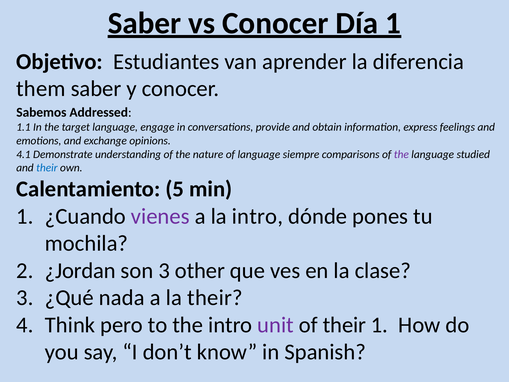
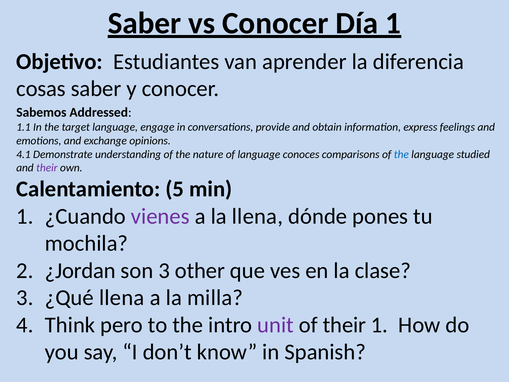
them: them -> cosas
siempre: siempre -> conoces
the at (401, 154) colour: purple -> blue
their at (47, 168) colour: blue -> purple
la intro: intro -> llena
¿Qué nada: nada -> llena
la their: their -> milla
